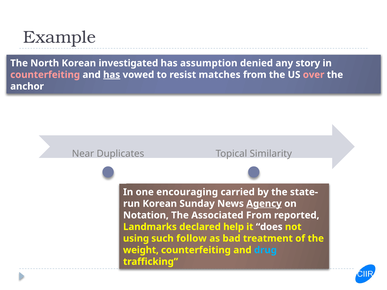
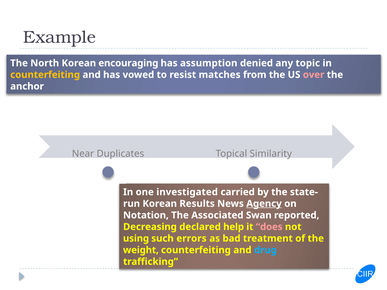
investigated: investigated -> encouraging
story: story -> topic
counterfeiting at (45, 75) colour: pink -> yellow
has at (112, 75) underline: present -> none
encouraging: encouraging -> investigated
Sunday: Sunday -> Results
Associated From: From -> Swan
Landmarks: Landmarks -> Decreasing
does colour: white -> pink
follow: follow -> errors
